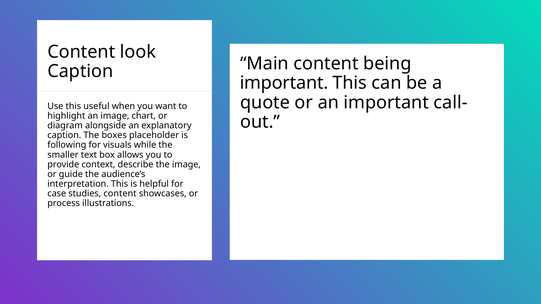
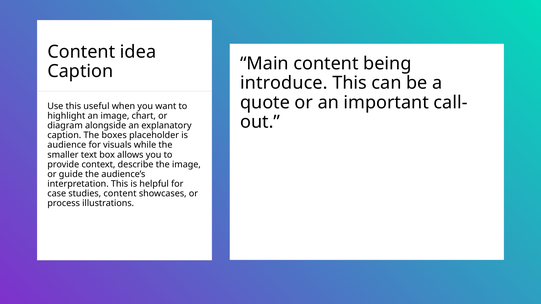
look: look -> idea
important at (284, 83): important -> introduce
following: following -> audience
